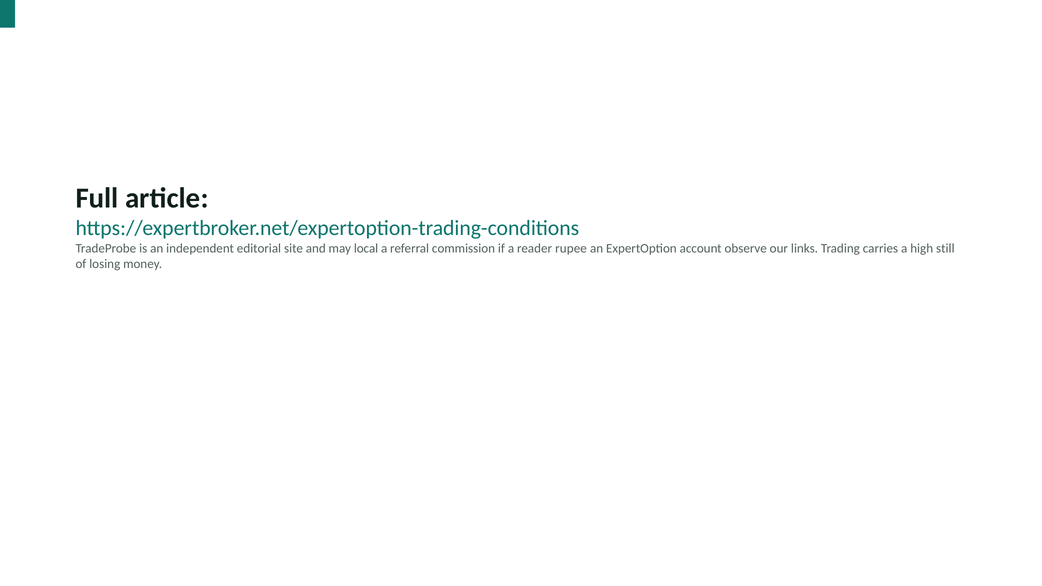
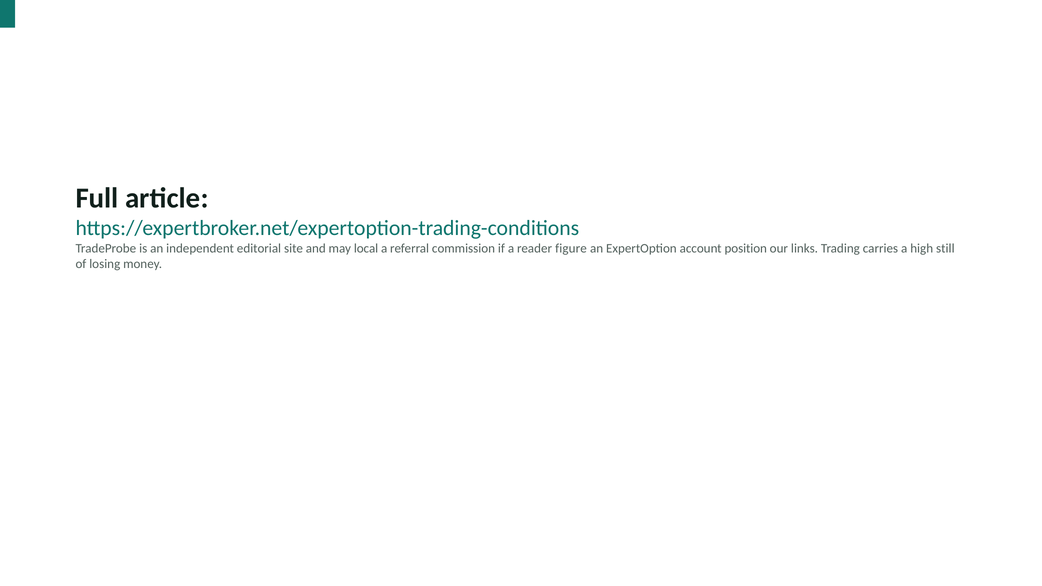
rupee: rupee -> figure
observe: observe -> position
